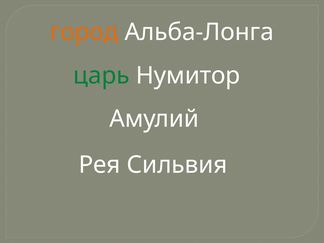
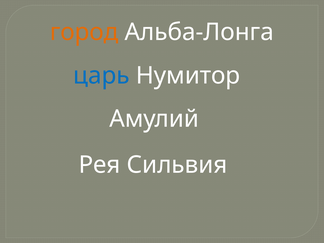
царь colour: green -> blue
